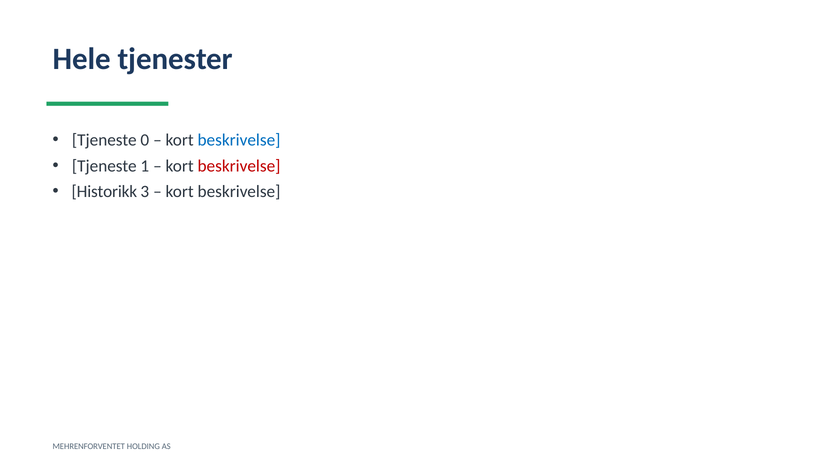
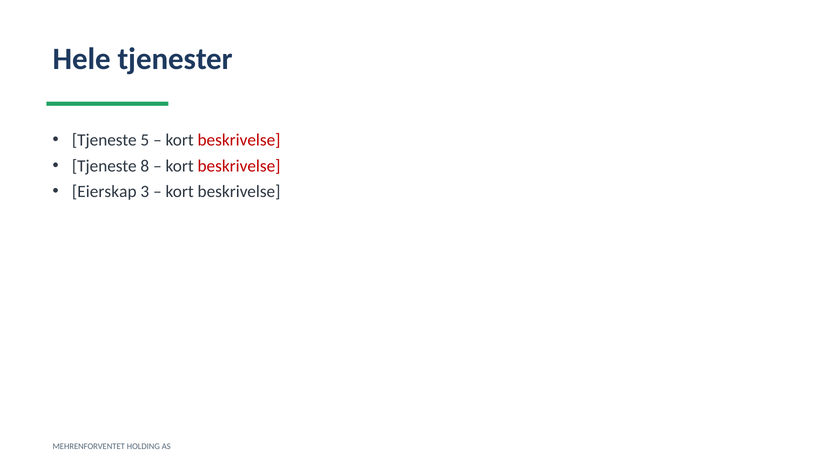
0: 0 -> 5
beskrivelse at (239, 140) colour: blue -> red
1: 1 -> 8
Historikk: Historikk -> Eierskap
